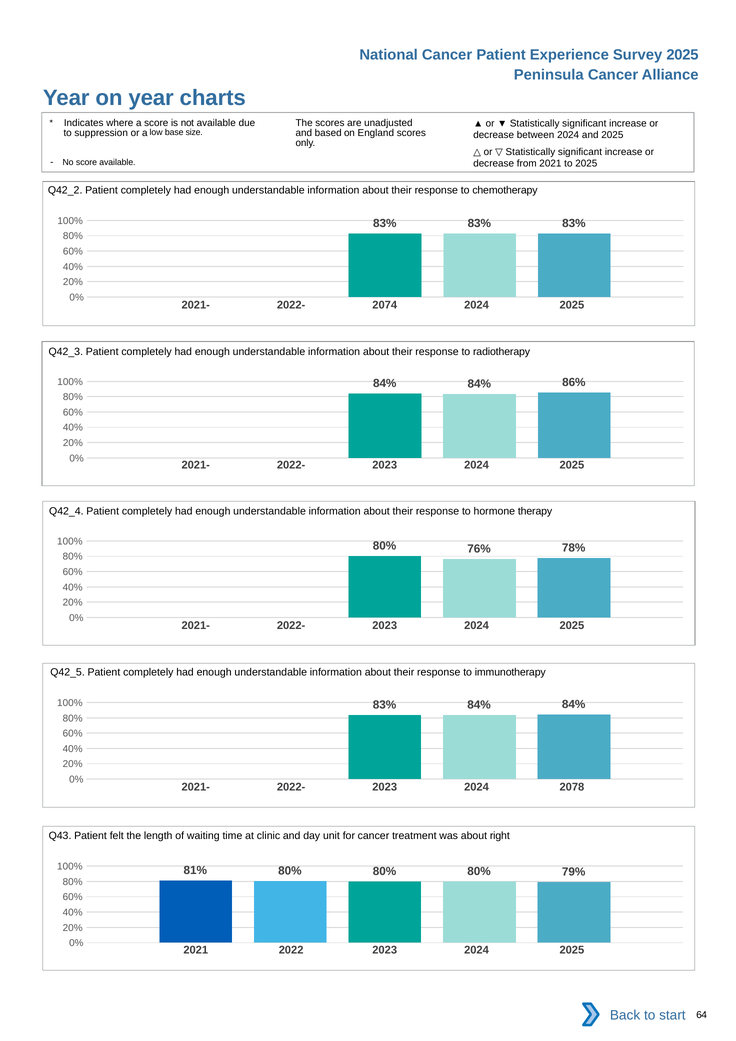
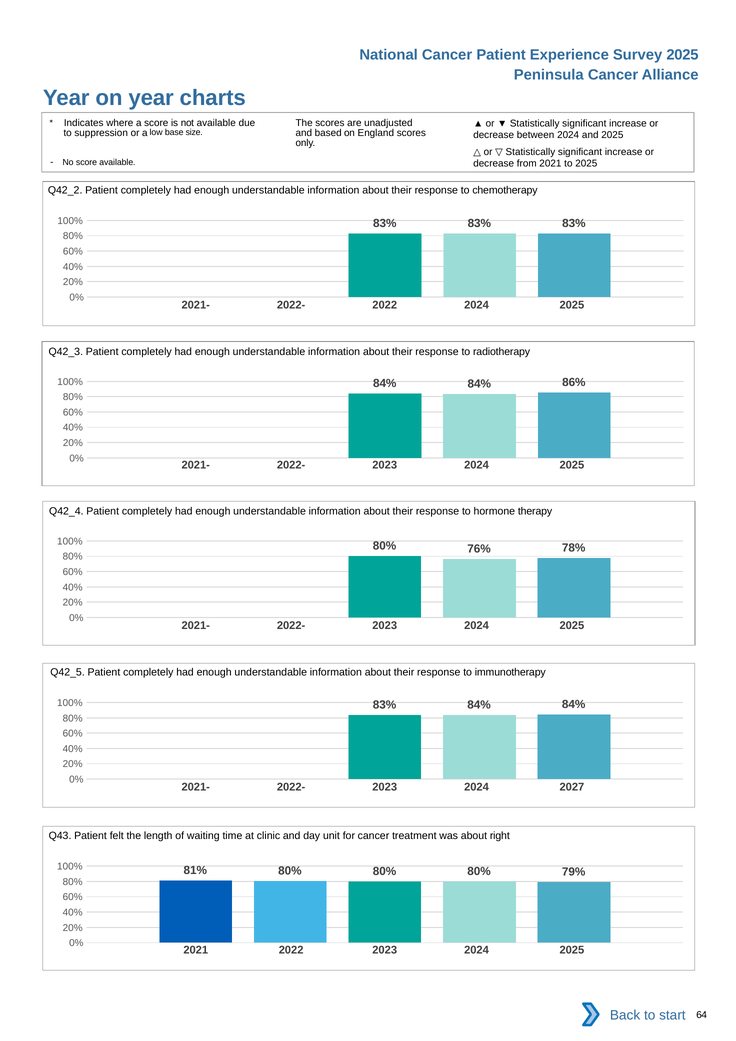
2022- 2074: 2074 -> 2022
2078: 2078 -> 2027
